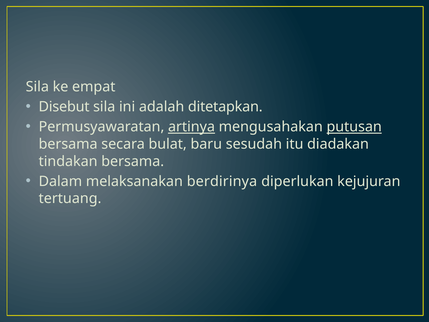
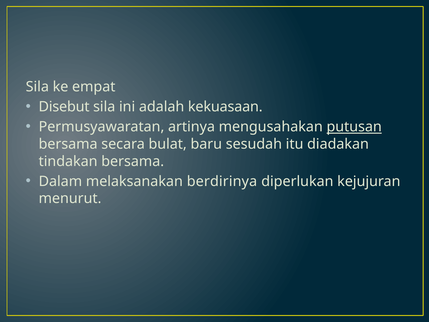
ditetapkan: ditetapkan -> kekuasaan
artinya underline: present -> none
tertuang: tertuang -> menurut
